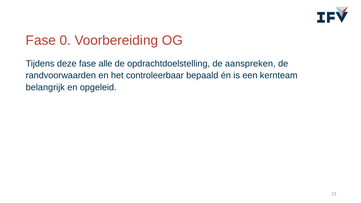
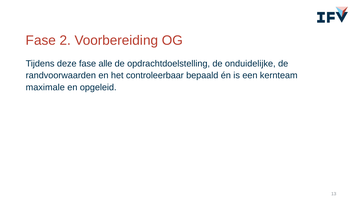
0: 0 -> 2
aanspreken: aanspreken -> onduidelijke
belangrijk: belangrijk -> maximale
